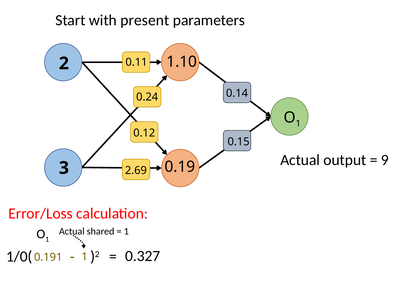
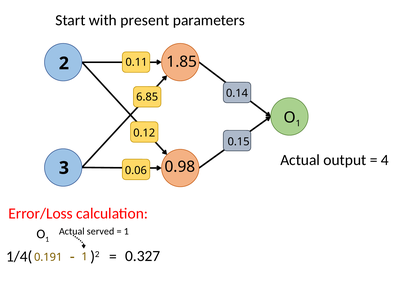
1.10: 1.10 -> 1.85
0.24: 0.24 -> 6.85
9: 9 -> 4
0.19: 0.19 -> 0.98
2.69: 2.69 -> 0.06
shared: shared -> served
1/0(: 1/0( -> 1/4(
